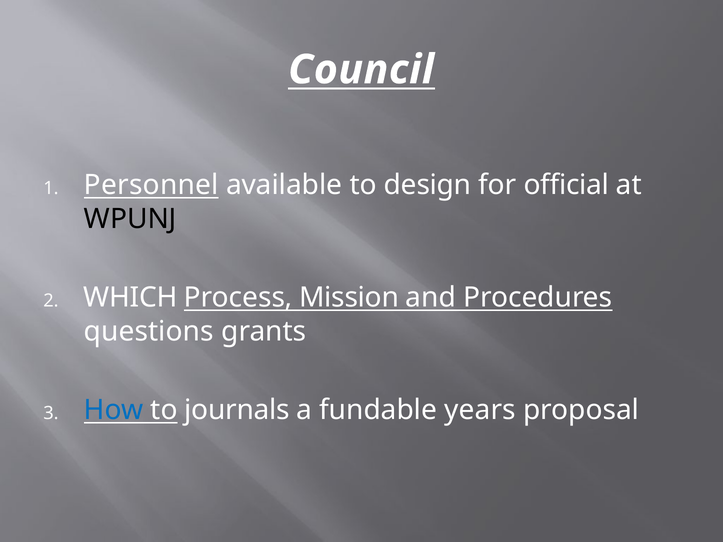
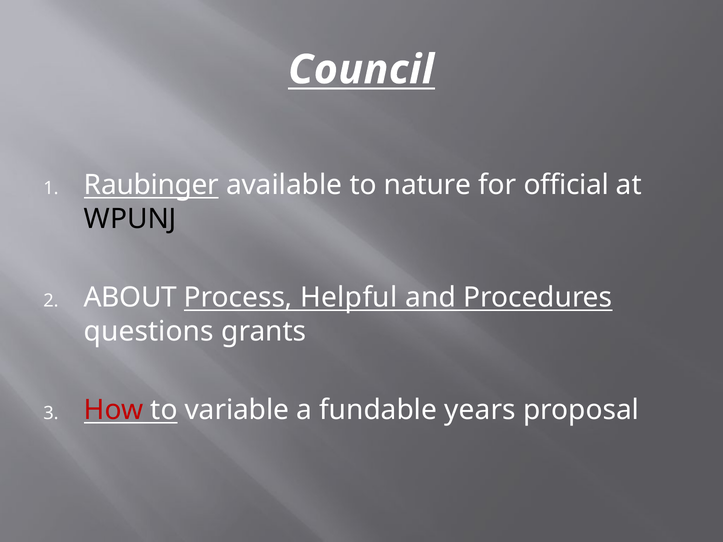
Personnel: Personnel -> Raubinger
design: design -> nature
WHICH: WHICH -> ABOUT
Mission: Mission -> Helpful
How colour: blue -> red
journals: journals -> variable
